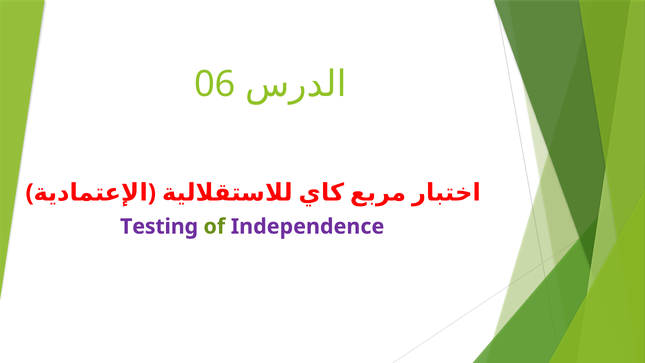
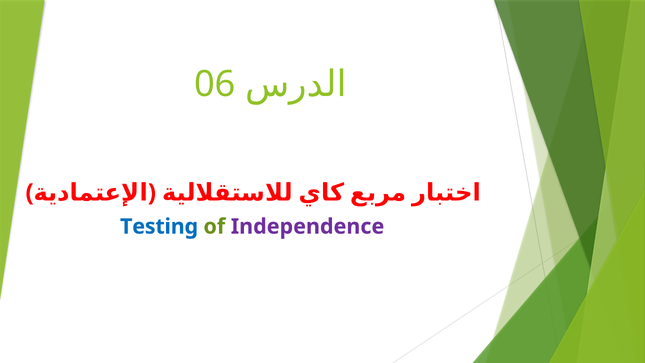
Testing colour: purple -> blue
